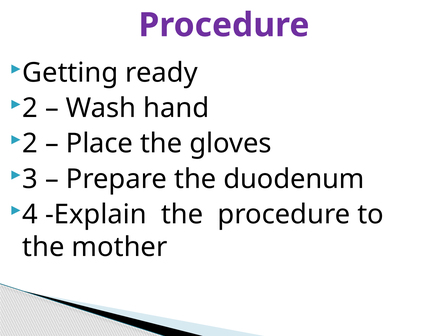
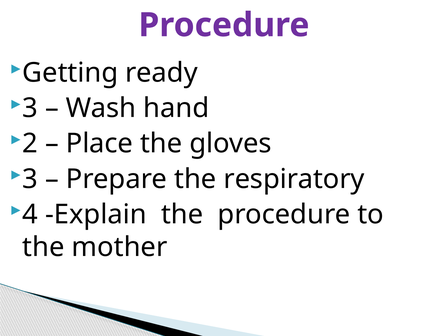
2 at (30, 108): 2 -> 3
duodenum: duodenum -> respiratory
